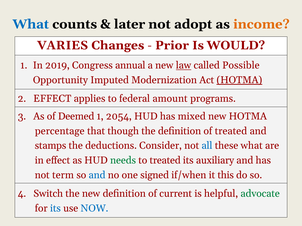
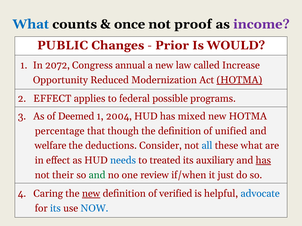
later: later -> once
adopt: adopt -> proof
income colour: orange -> purple
VARIES: VARIES -> PUBLIC
2019: 2019 -> 2072
law underline: present -> none
Possible: Possible -> Increase
Imputed: Imputed -> Reduced
amount: amount -> possible
2054: 2054 -> 2004
of treated: treated -> unified
stamps: stamps -> welfare
needs colour: green -> blue
has at (263, 161) underline: none -> present
term: term -> their
and at (97, 175) colour: blue -> green
signed: signed -> review
this: this -> just
Switch: Switch -> Caring
new at (91, 194) underline: none -> present
current: current -> verified
advocate colour: green -> blue
